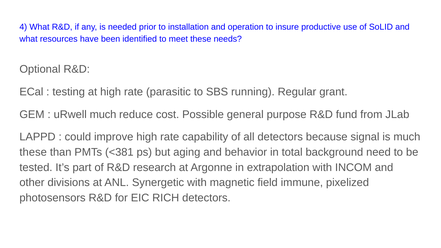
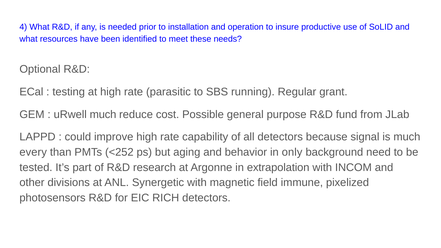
these at (33, 152): these -> every
<381: <381 -> <252
total: total -> only
